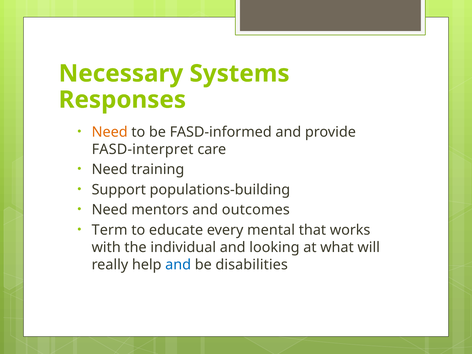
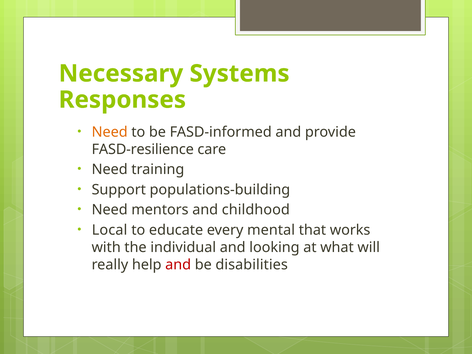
FASD-interpret: FASD-interpret -> FASD-resilience
outcomes: outcomes -> childhood
Term: Term -> Local
and at (178, 265) colour: blue -> red
